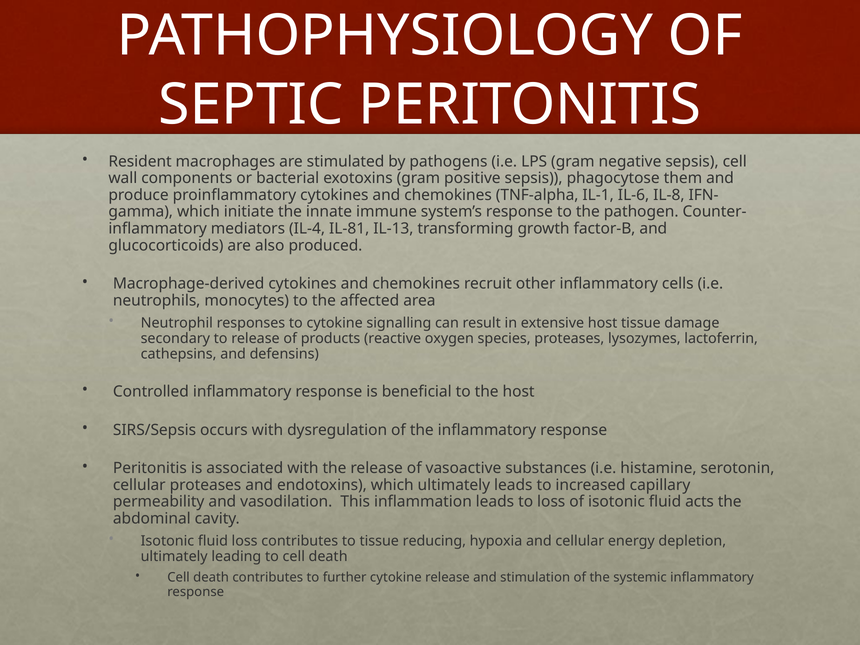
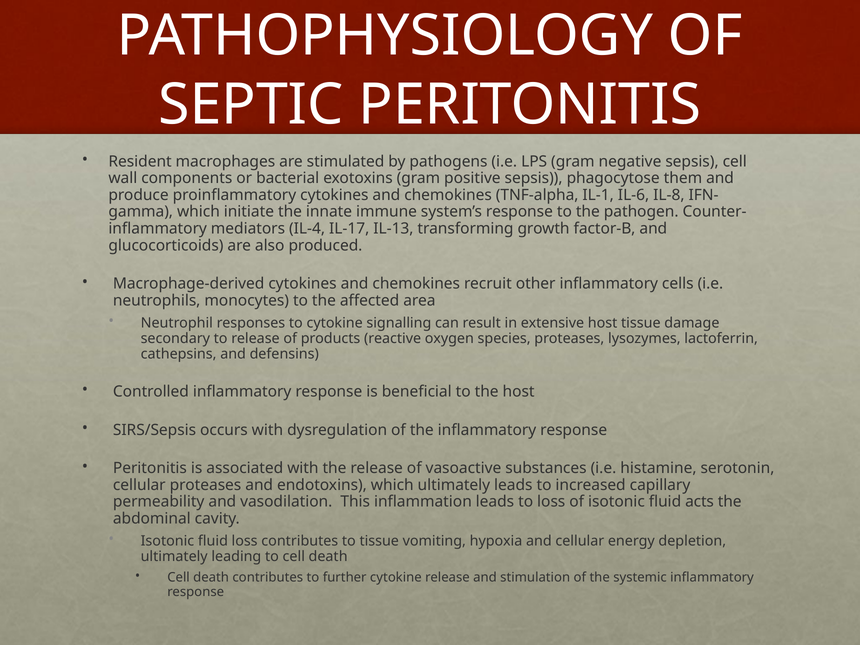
IL-81: IL-81 -> IL-17
reducing: reducing -> vomiting
